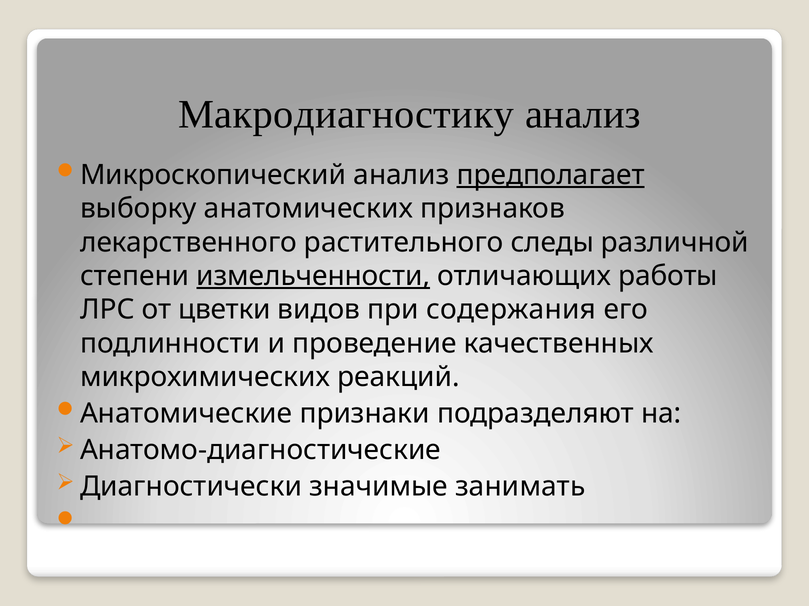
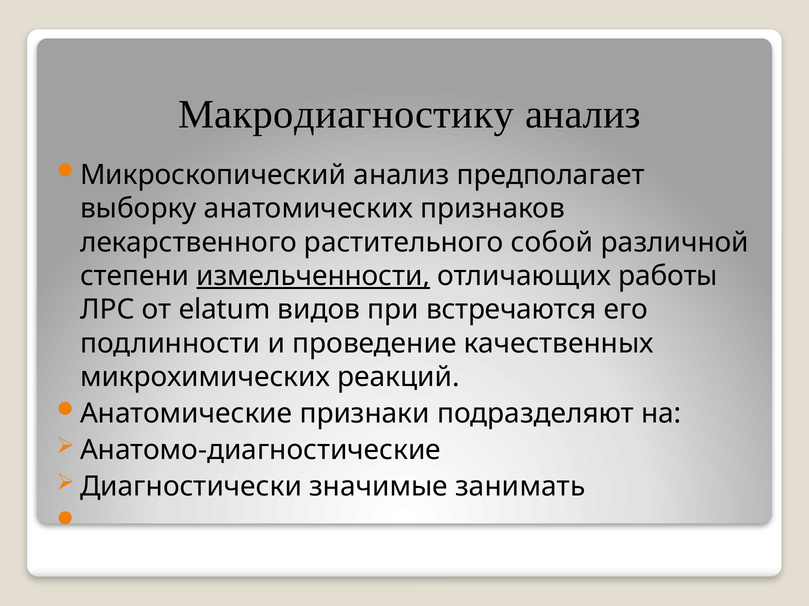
предполагает underline: present -> none
следы: следы -> собой
цветки: цветки -> elatum
содержания: содержания -> встречаются
